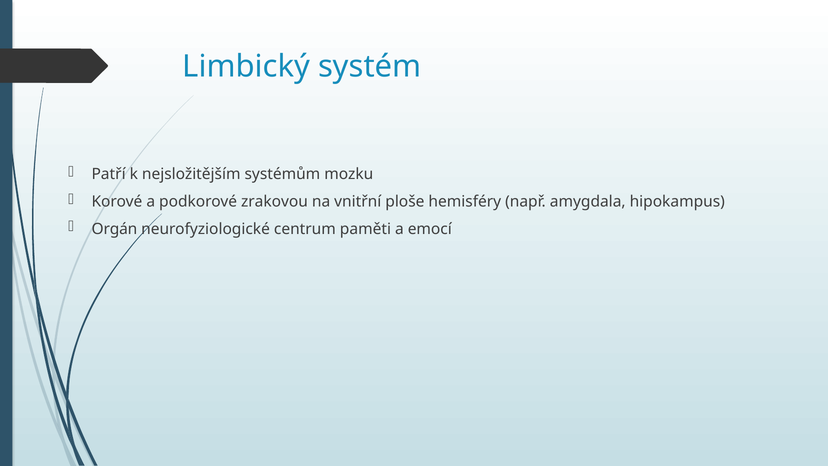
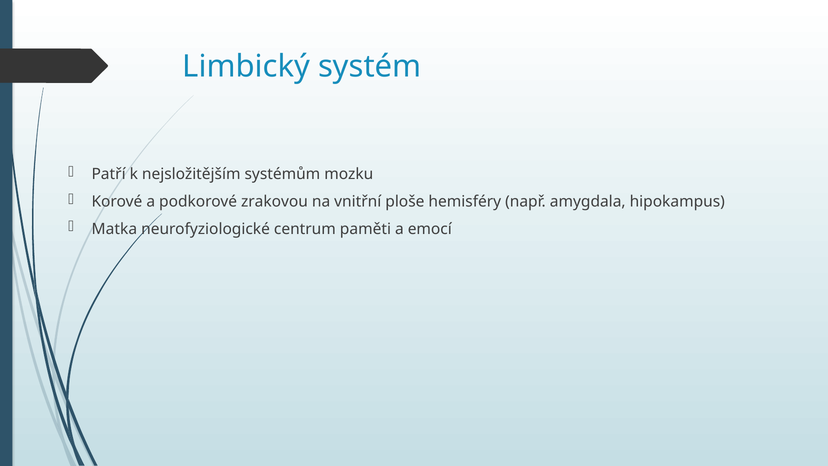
Orgán: Orgán -> Matka
